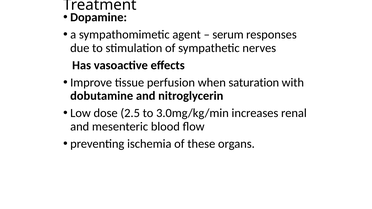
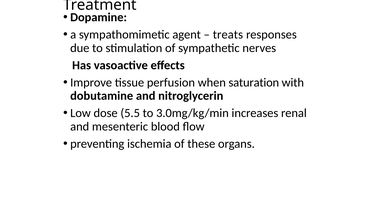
serum: serum -> treats
2.5: 2.5 -> 5.5
